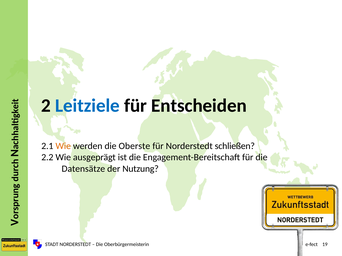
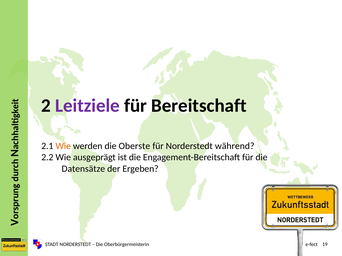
Leitziele colour: blue -> purple
Entscheiden: Entscheiden -> Bereitschaft
schließen: schließen -> während
Nutzung: Nutzung -> Ergeben
